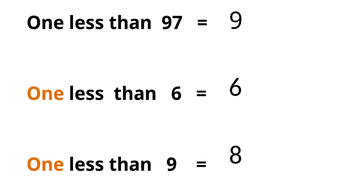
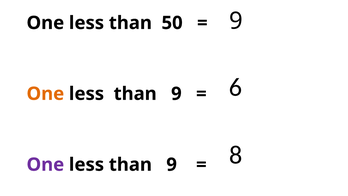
97: 97 -> 50
6 at (176, 94): 6 -> 9
One at (45, 164) colour: orange -> purple
